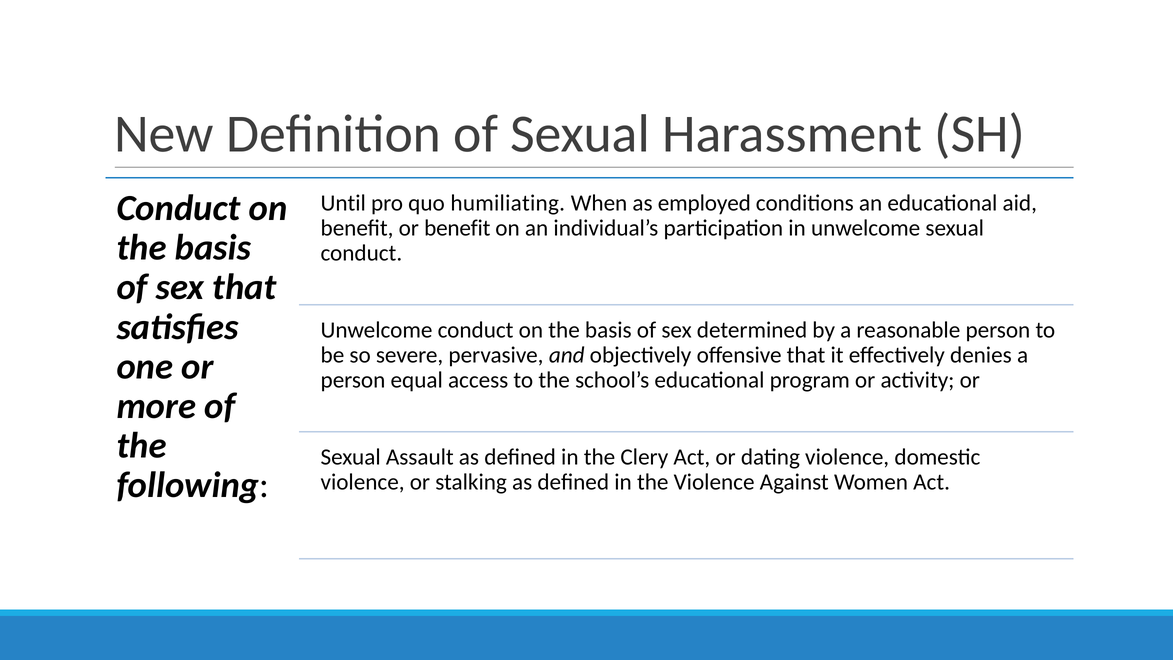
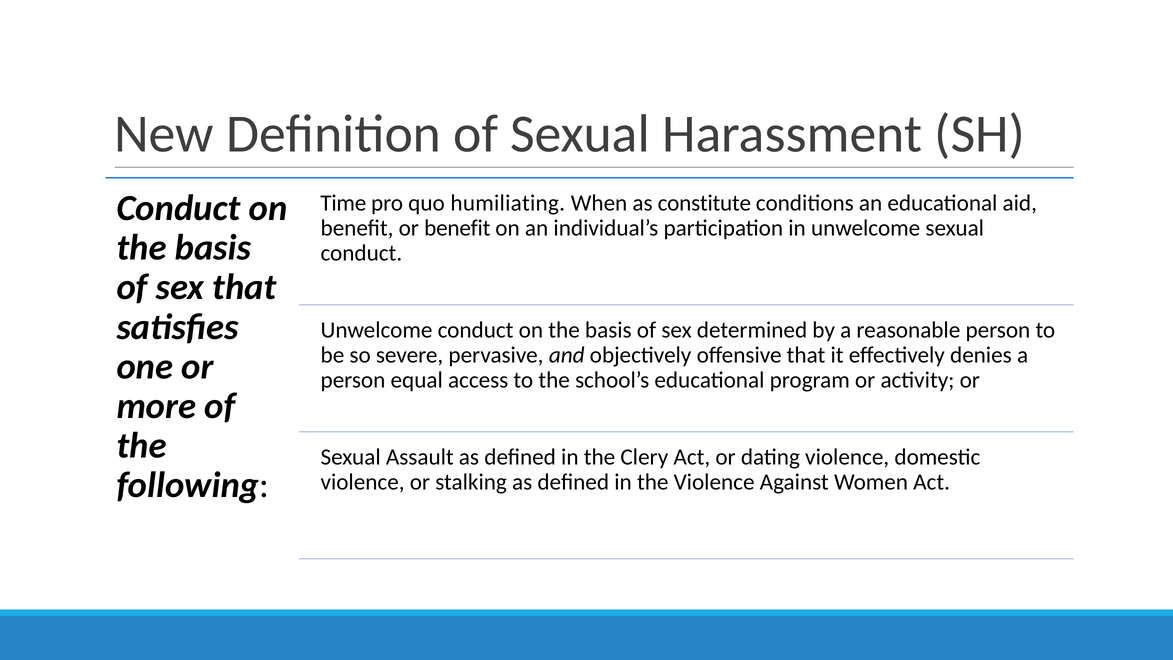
Until: Until -> Time
employed: employed -> constitute
